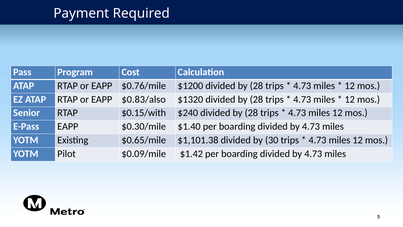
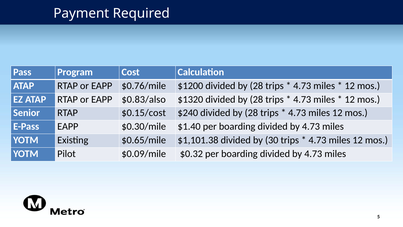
$0.15/with: $0.15/with -> $0.15/cost
$1.42: $1.42 -> $0.32
